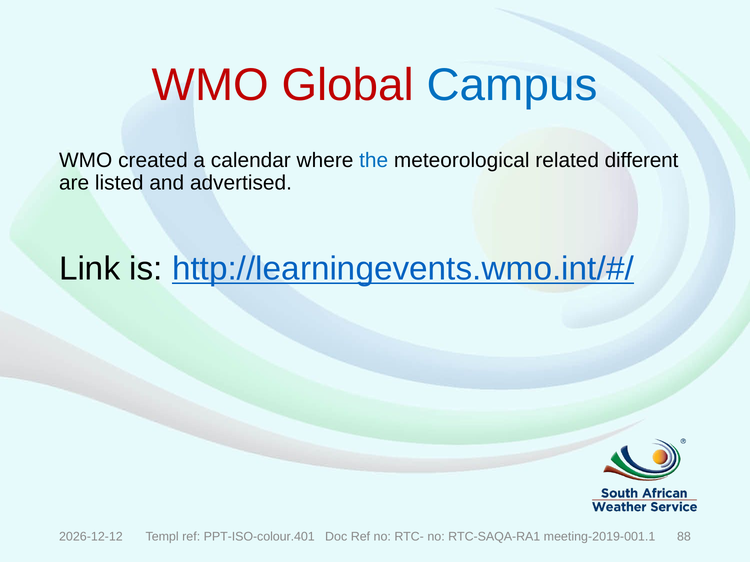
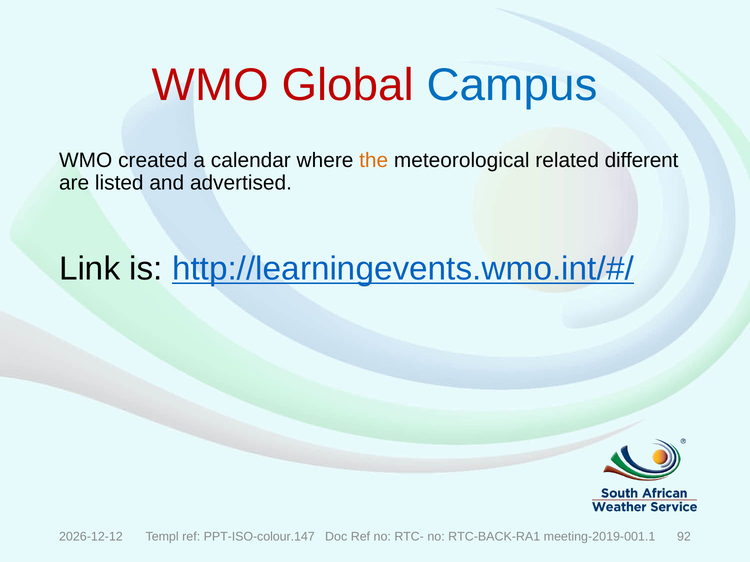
the colour: blue -> orange
PPT-ISO-colour.401: PPT-ISO-colour.401 -> PPT-ISO-colour.147
RTC-SAQA-RA1: RTC-SAQA-RA1 -> RTC-BACK-RA1
88: 88 -> 92
